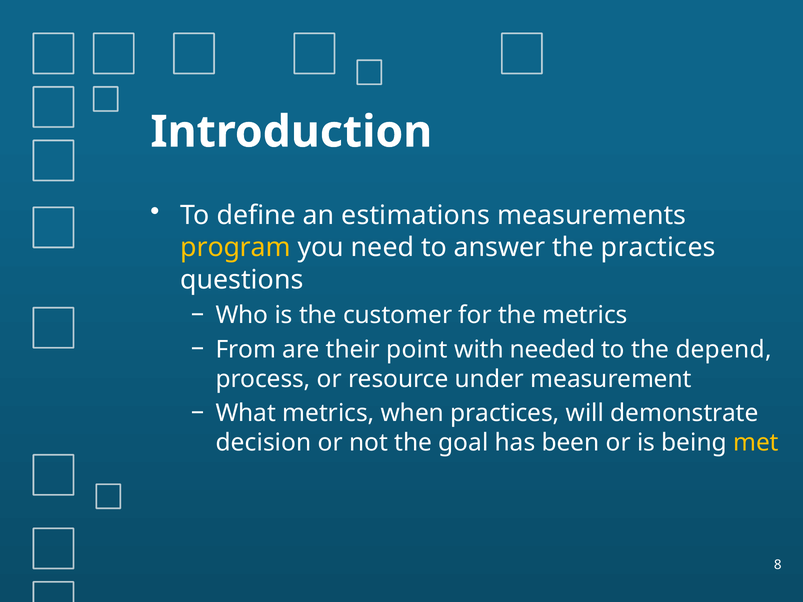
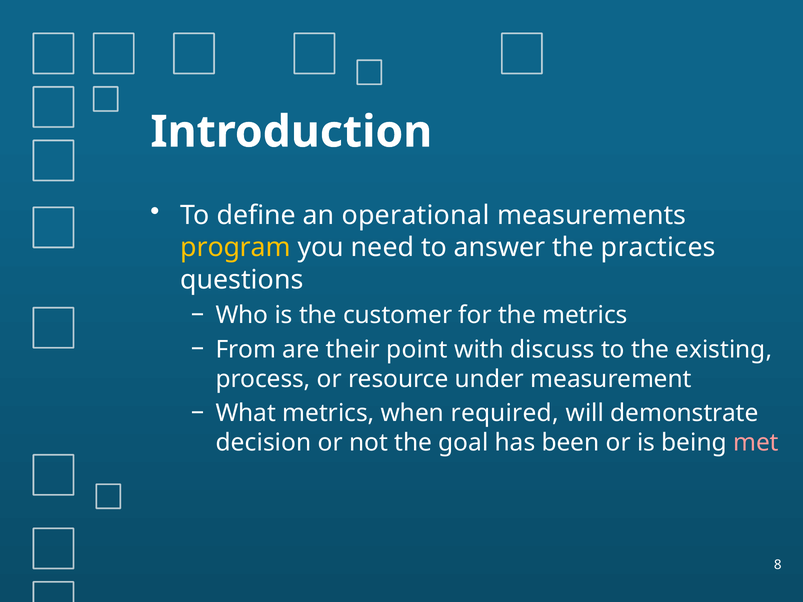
estimations: estimations -> operational
needed: needed -> discuss
depend: depend -> existing
when practices: practices -> required
met colour: yellow -> pink
